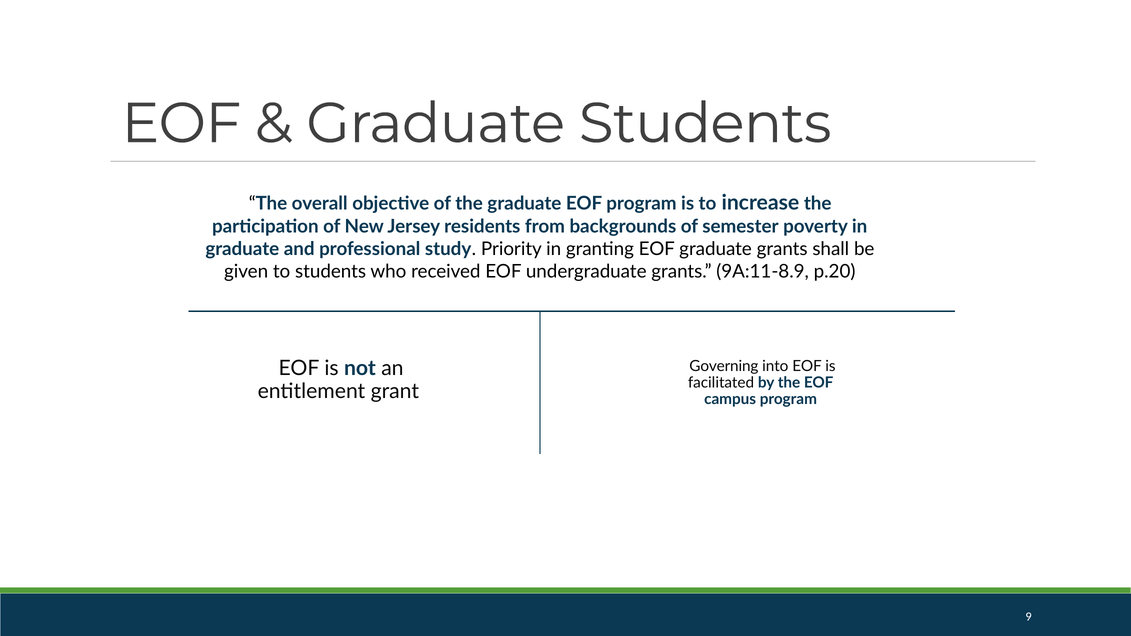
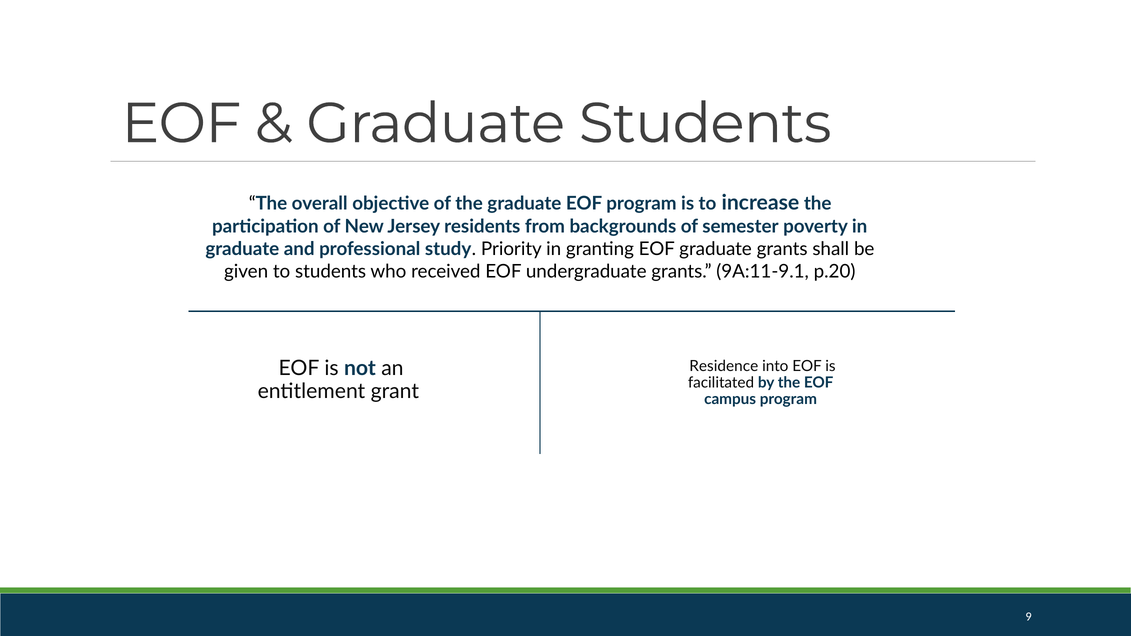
9A:11-8.9: 9A:11-8.9 -> 9A:11-9.1
Governing: Governing -> Residence
